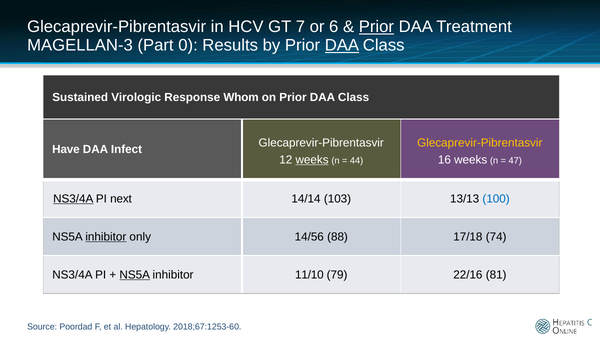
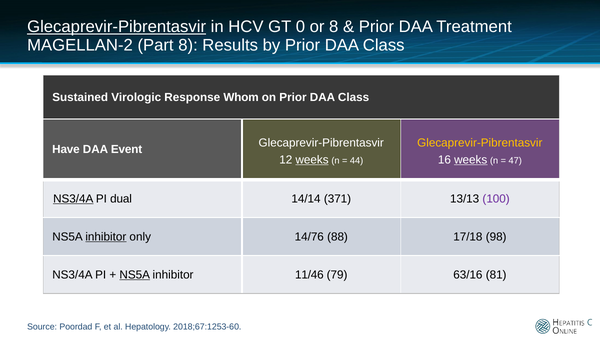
Glecaprevir-Pibrentasvir at (117, 27) underline: none -> present
7: 7 -> 0
or 6: 6 -> 8
Prior at (376, 27) underline: present -> none
MAGELLAN-3: MAGELLAN-3 -> MAGELLAN-2
Part 0: 0 -> 8
DAA at (342, 45) underline: present -> none
Infect: Infect -> Event
weeks at (471, 160) underline: none -> present
next: next -> dual
103: 103 -> 371
100 colour: blue -> purple
14/56: 14/56 -> 14/76
74: 74 -> 98
11/10: 11/10 -> 11/46
22/16: 22/16 -> 63/16
